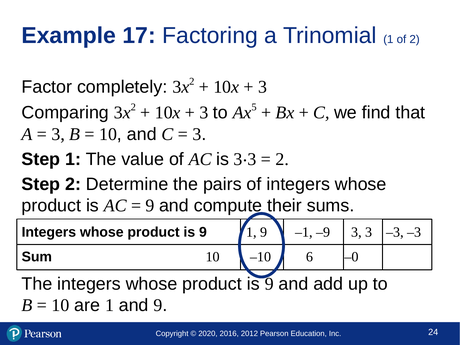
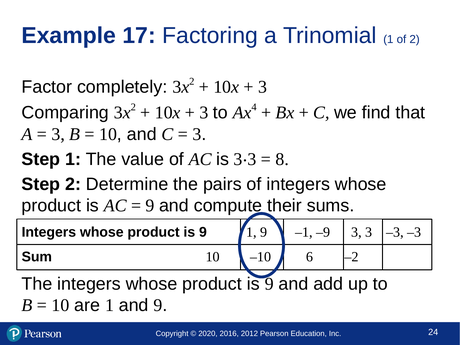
5: 5 -> 4
2 at (282, 159): 2 -> 8
–0: –0 -> –2
